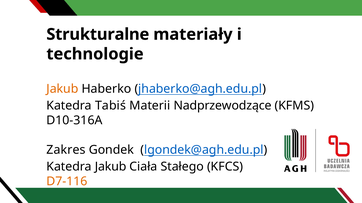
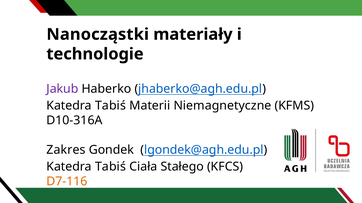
Strukturalne: Strukturalne -> Nanocząstki
Jakub at (62, 89) colour: orange -> purple
Nadprzewodzące: Nadprzewodzące -> Niemagnetyczne
Jakub at (111, 167): Jakub -> Tabiś
